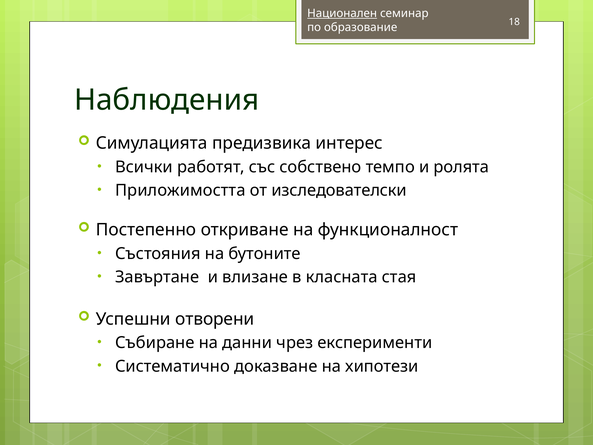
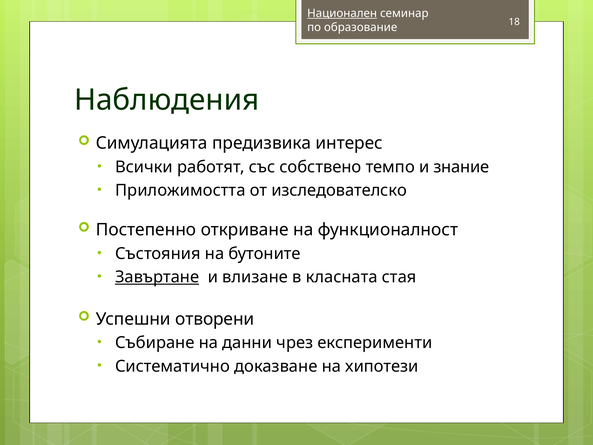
ролята: ролята -> знание
изследователски: изследователски -> изследователско
Завъртане underline: none -> present
